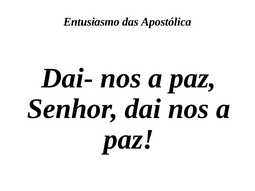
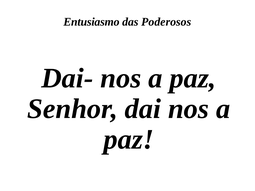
Apostólica: Apostólica -> Poderosos
